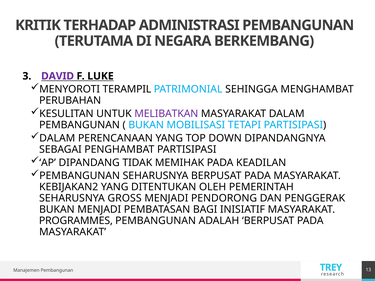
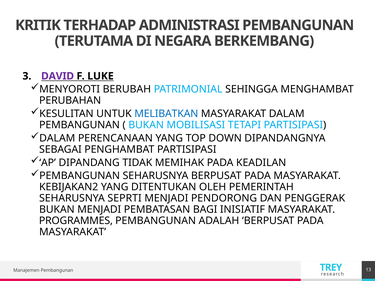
TERAMPIL: TERAMPIL -> BERUBAH
MELIBATKAN colour: purple -> blue
GROSS: GROSS -> SEPRTI
